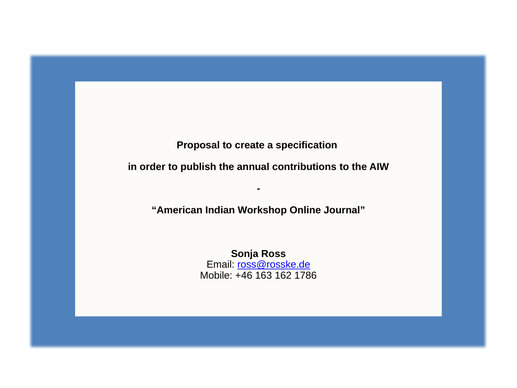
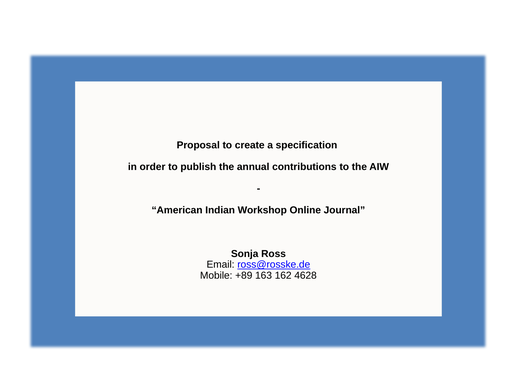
+46: +46 -> +89
1786: 1786 -> 4628
